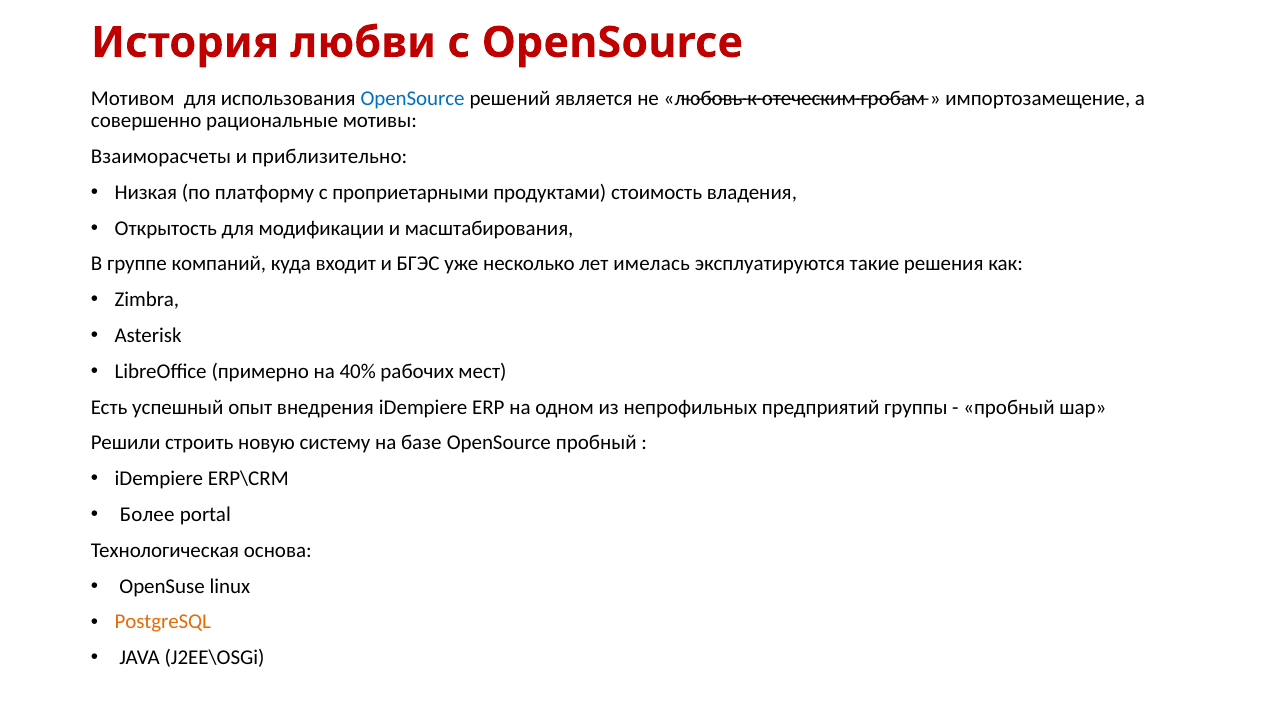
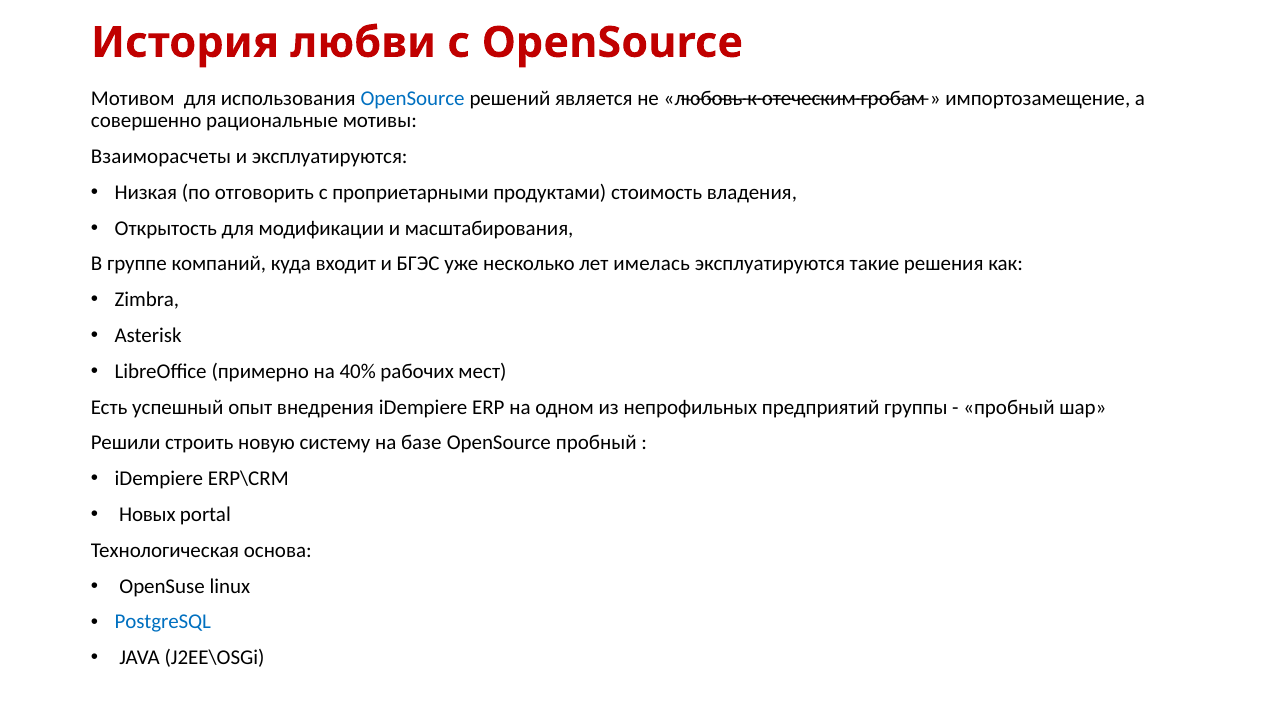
и приблизительно: приблизительно -> эксплуатируются
платформу: платформу -> отговорить
Более: Более -> Новых
PostgreSQL colour: orange -> blue
